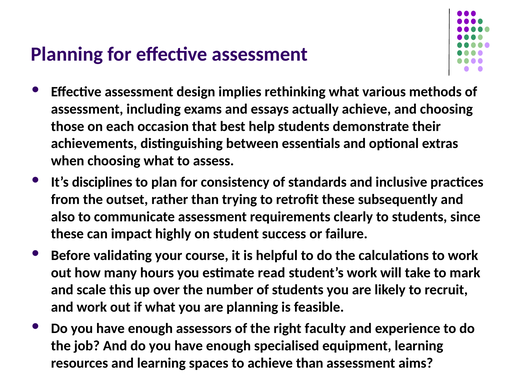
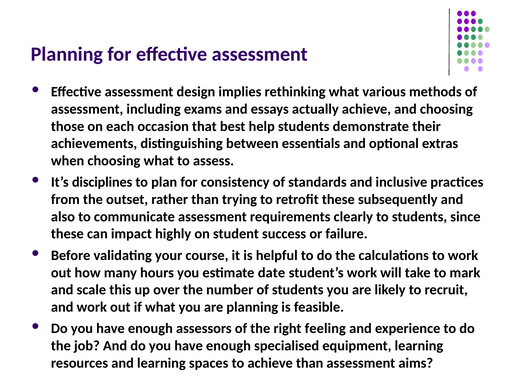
read: read -> date
faculty: faculty -> feeling
